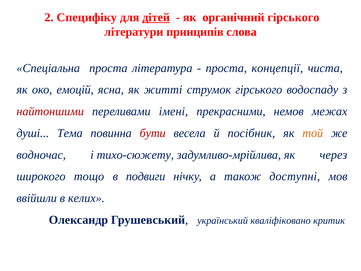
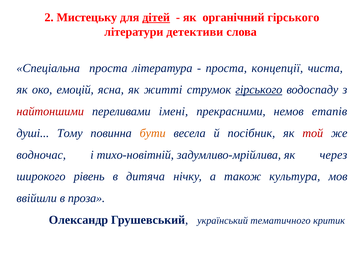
Специфіку: Специфіку -> Мистецьку
принципів: принципів -> детективи
гірського at (259, 90) underline: none -> present
межах: межах -> етапів
Тема: Тема -> Тому
бути colour: red -> orange
той colour: orange -> red
тихо-сюжету: тихо-сюжету -> тихо-новітній
тощо: тощо -> рівень
подвиги: подвиги -> дитяча
доступні: доступні -> культура
келих: келих -> проза
кваліфіковано: кваліфіковано -> тематичного
